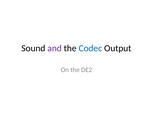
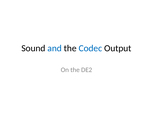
and colour: purple -> blue
